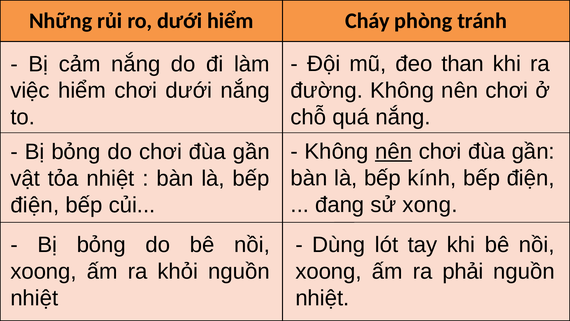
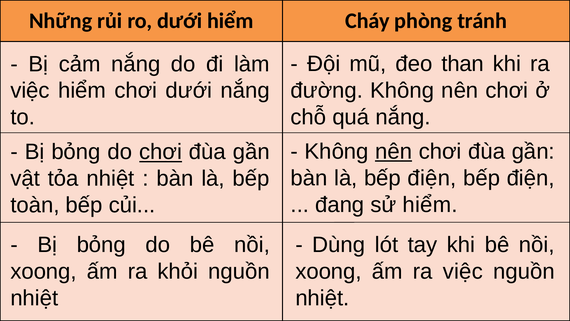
chơi at (161, 152) underline: none -> present
là bếp kính: kính -> điện
sử xong: xong -> hiểm
điện at (35, 205): điện -> toàn
ra phải: phải -> việc
